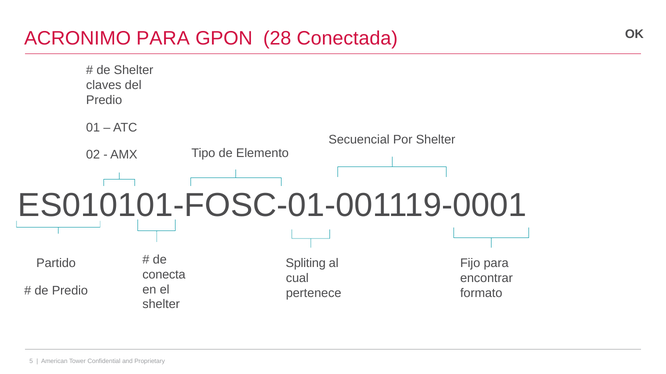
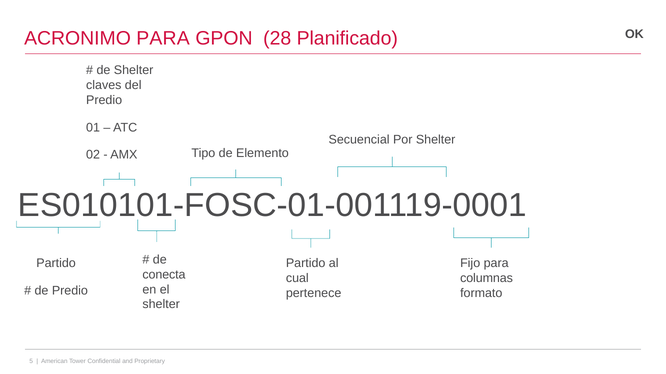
Conectada: Conectada -> Planificado
Spliting at (306, 264): Spliting -> Partido
encontrar: encontrar -> columnas
